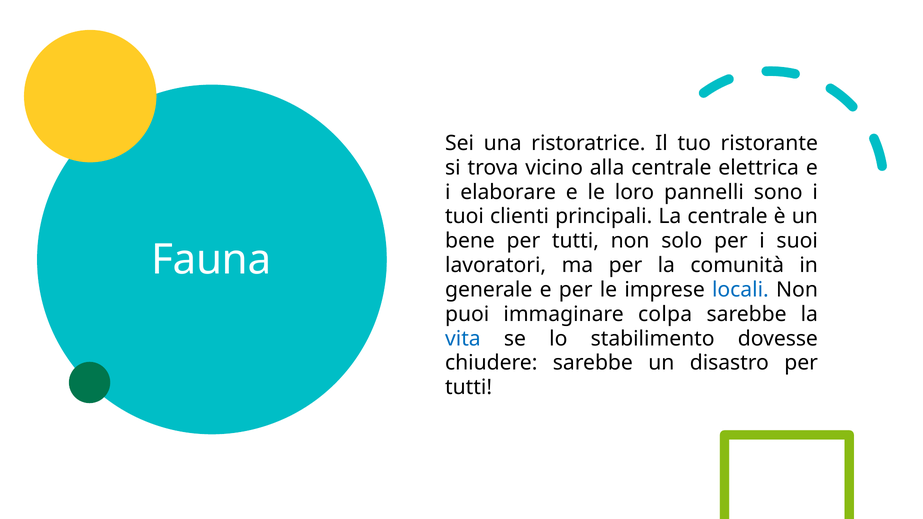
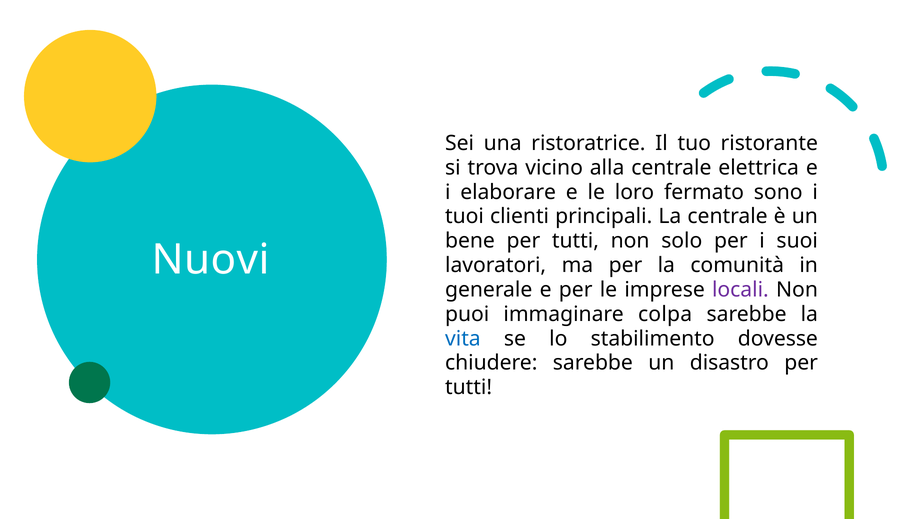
pannelli: pannelli -> fermato
Fauna: Fauna -> Nuovi
locali colour: blue -> purple
